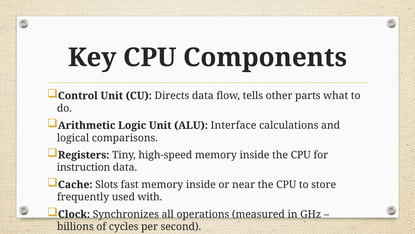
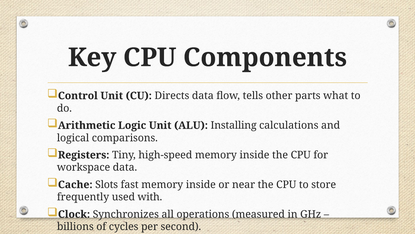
Interface: Interface -> Installing
instruction: instruction -> workspace
